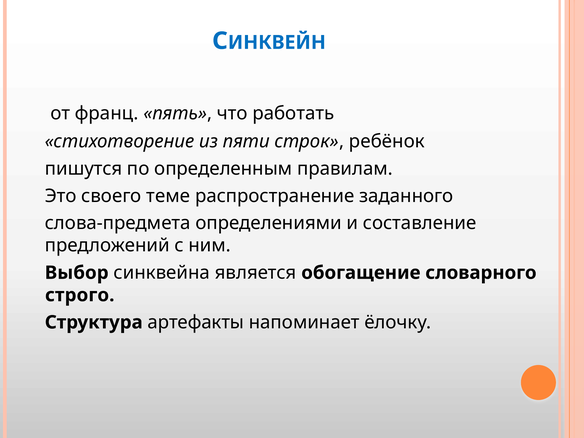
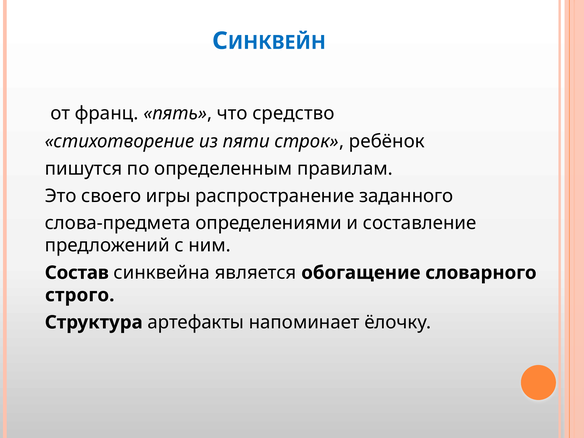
работать: работать -> средство
теме: теме -> игры
Выбор: Выбор -> Состав
